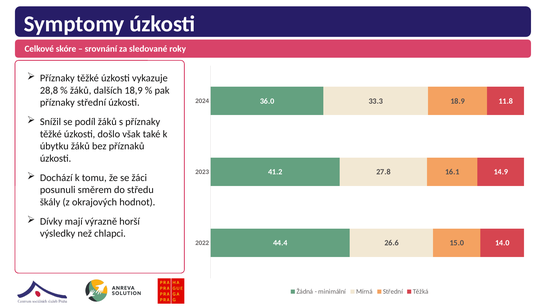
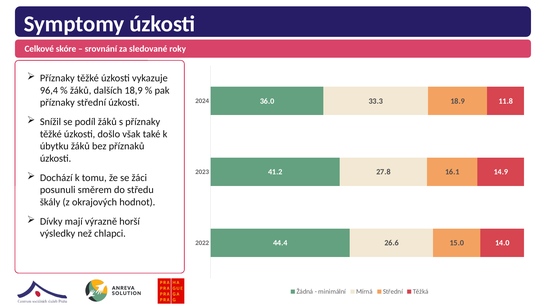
28,8: 28,8 -> 96,4
